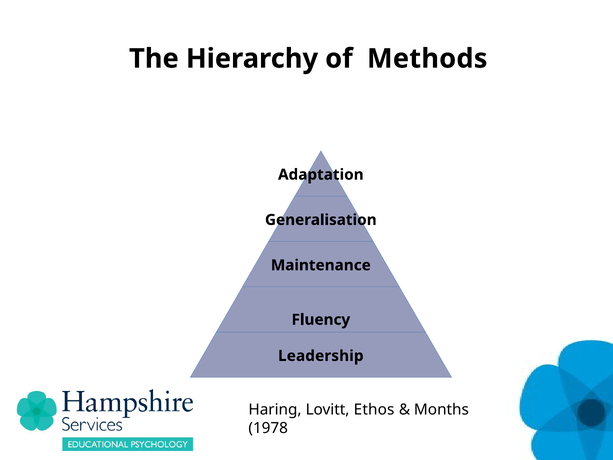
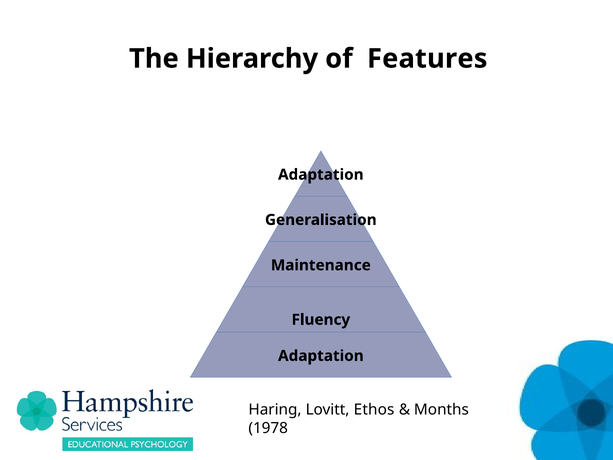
Methods: Methods -> Features
Leadership at (321, 356): Leadership -> Adaptation
